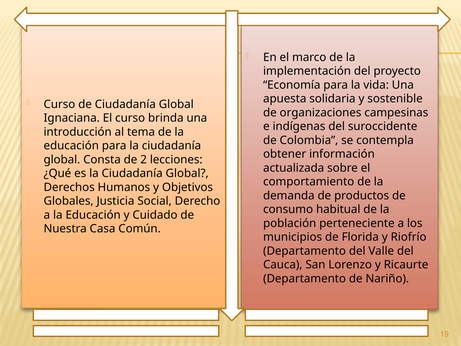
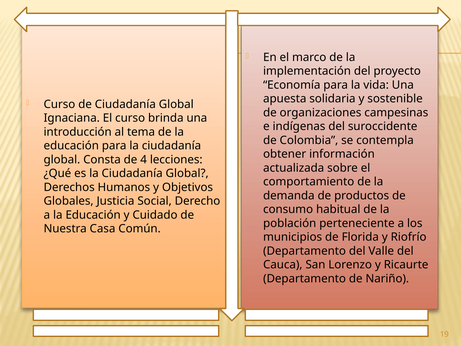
2: 2 -> 4
